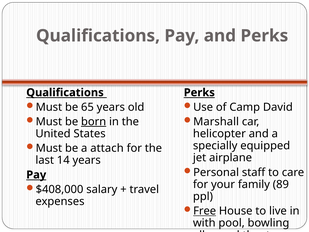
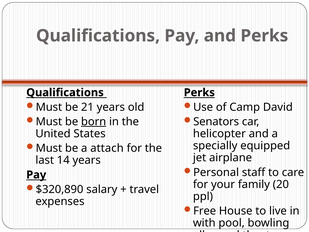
65: 65 -> 21
Marshall: Marshall -> Senators
89: 89 -> 20
$408,000: $408,000 -> $320,890
Free underline: present -> none
